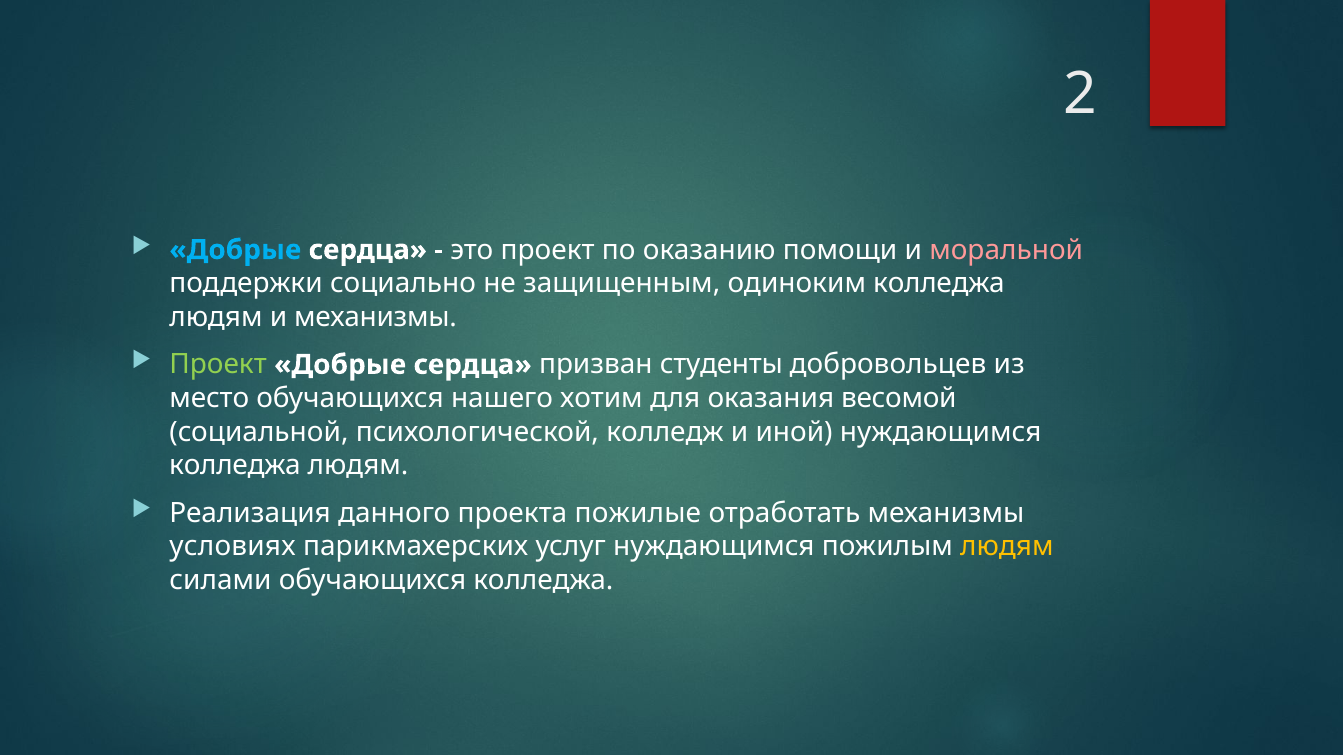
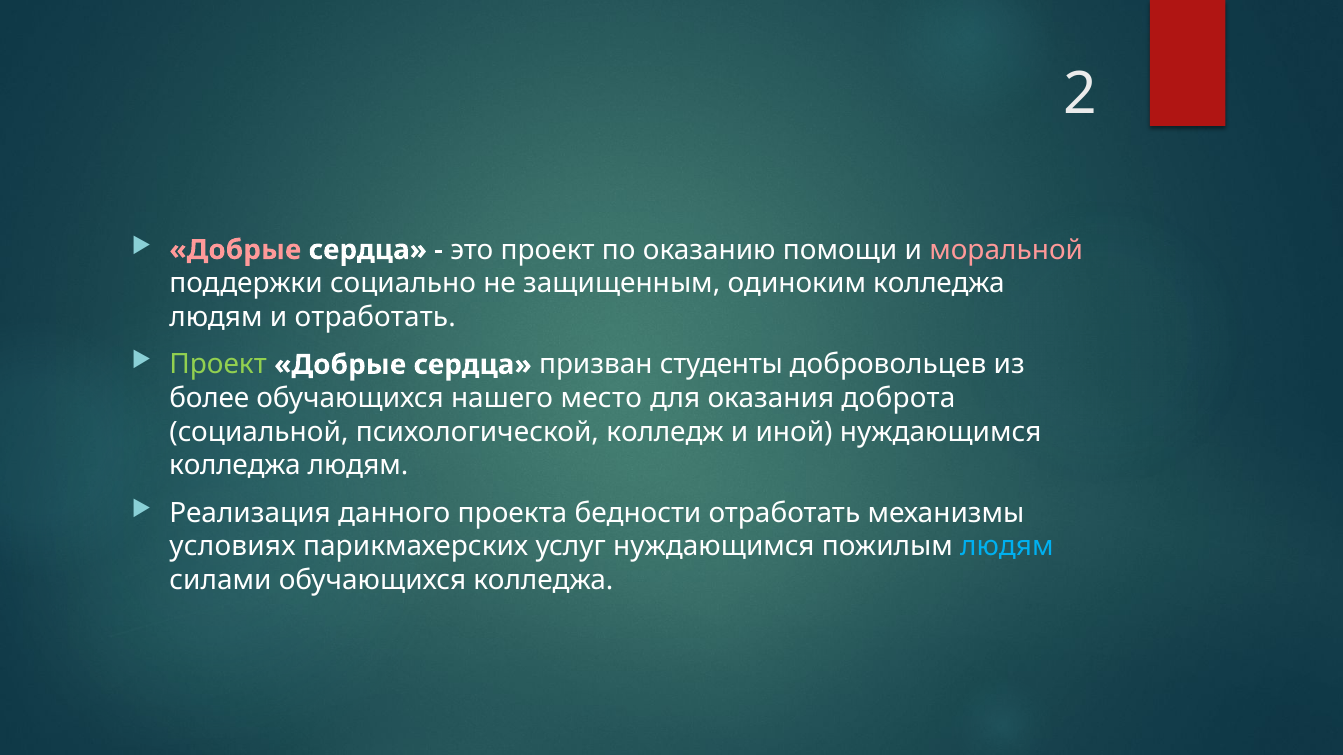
Добрые at (235, 250) colour: light blue -> pink
и механизмы: механизмы -> отработать
место: место -> более
хотим: хотим -> место
весомой: весомой -> доброта
пожилые: пожилые -> бедности
людям at (1007, 547) colour: yellow -> light blue
